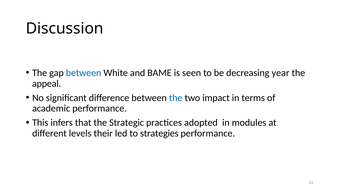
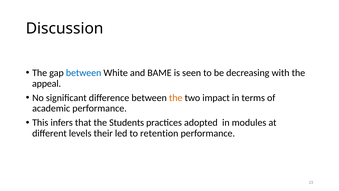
year: year -> with
the at (176, 98) colour: blue -> orange
Strategic: Strategic -> Students
strategies: strategies -> retention
